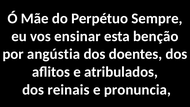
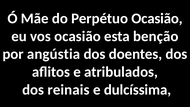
Perpétuo Sempre: Sempre -> Ocasião
vos ensinar: ensinar -> ocasião
pronuncia: pronuncia -> dulcíssima
